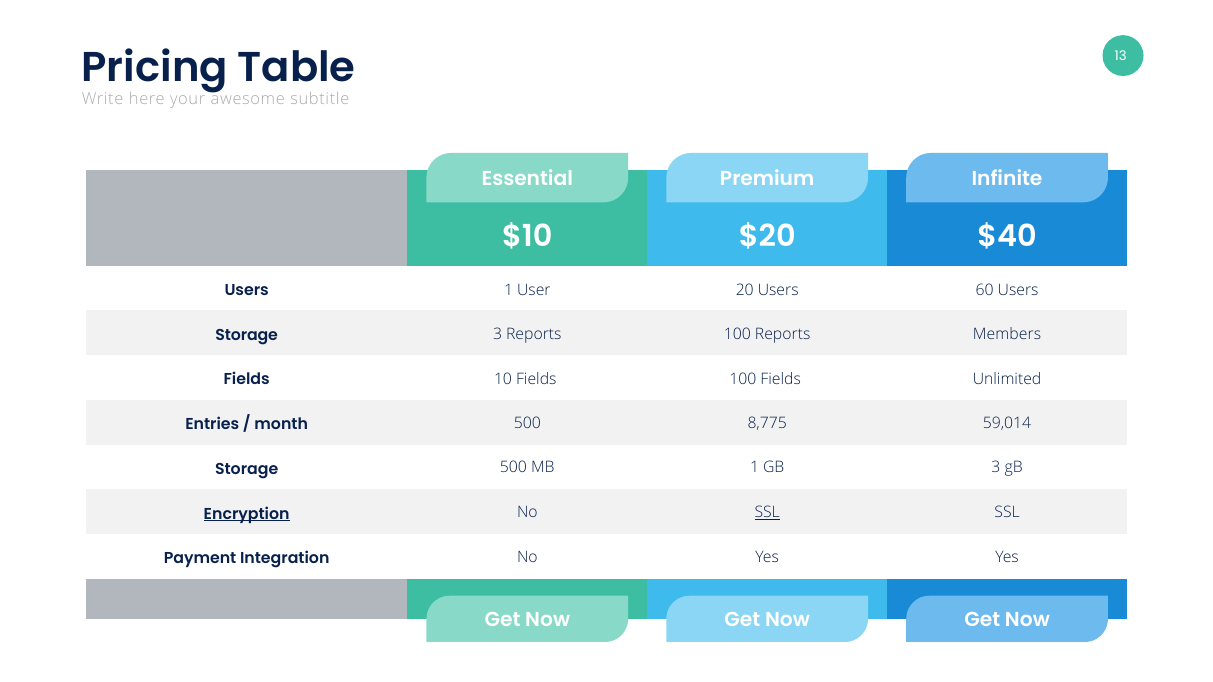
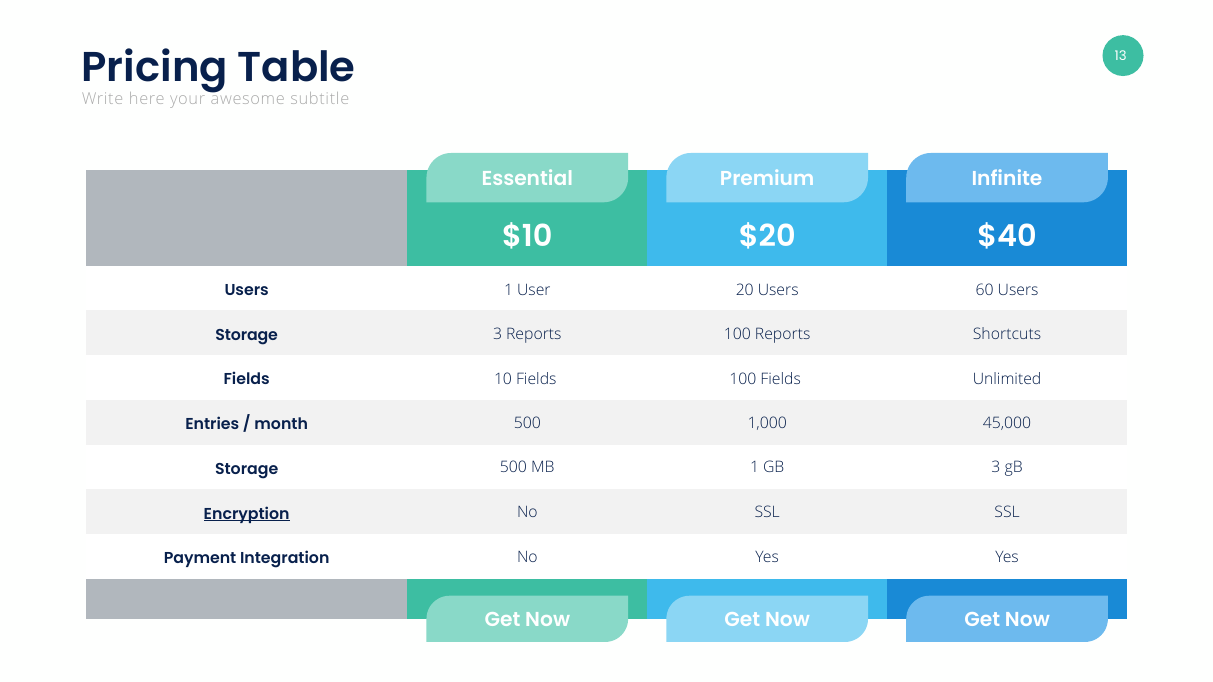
Members: Members -> Shortcuts
8,775: 8,775 -> 1,000
59,014: 59,014 -> 45,000
SSL at (767, 513) underline: present -> none
